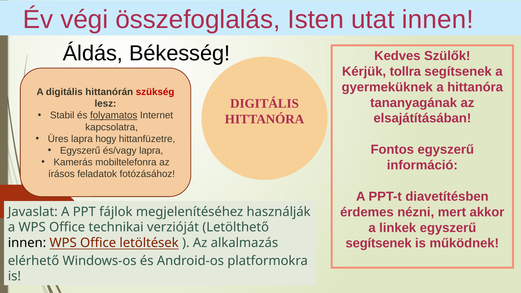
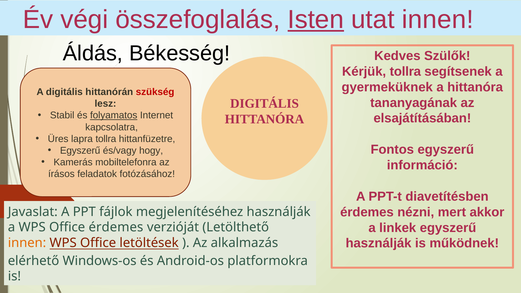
Isten underline: none -> present
lapra hogy: hogy -> tollra
és/vagy lapra: lapra -> hogy
Office technikai: technikai -> érdemes
segítsenek at (379, 243): segítsenek -> használják
innen at (27, 243) colour: black -> orange
